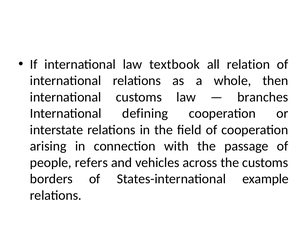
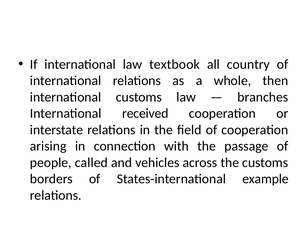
relation: relation -> country
defining: defining -> received
refers: refers -> called
